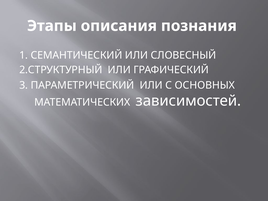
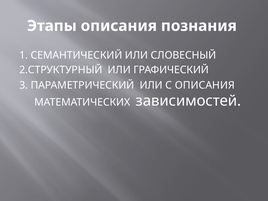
С ОСНОВНЫХ: ОСНОВНЫХ -> ОПИСАНИЯ
